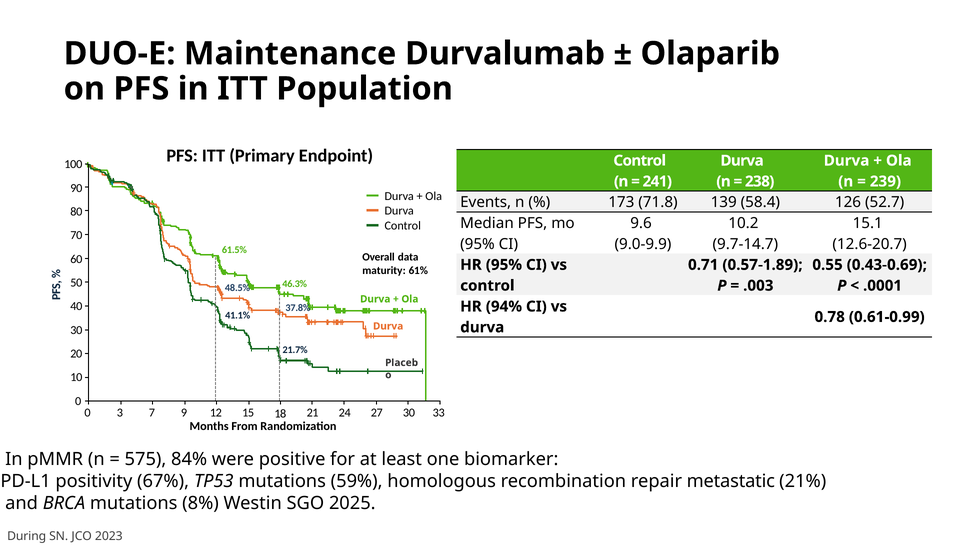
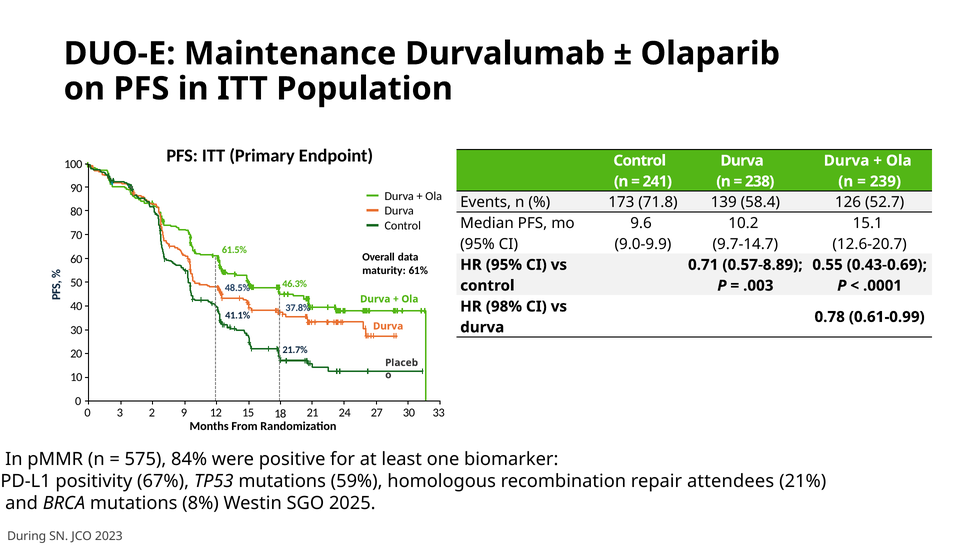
0.57-1.89: 0.57-1.89 -> 0.57-8.89
94%: 94% -> 98%
7: 7 -> 2
metastatic: metastatic -> attendees
